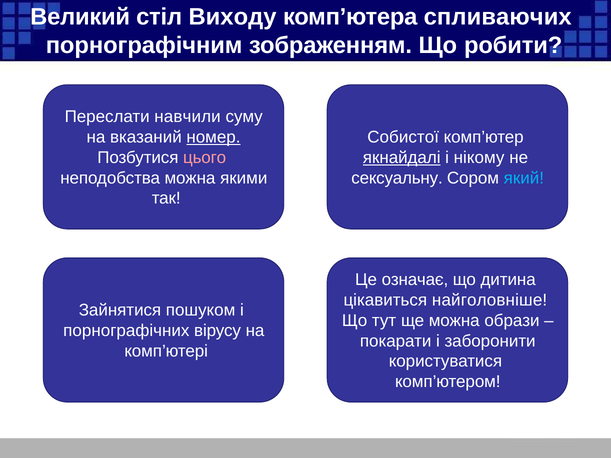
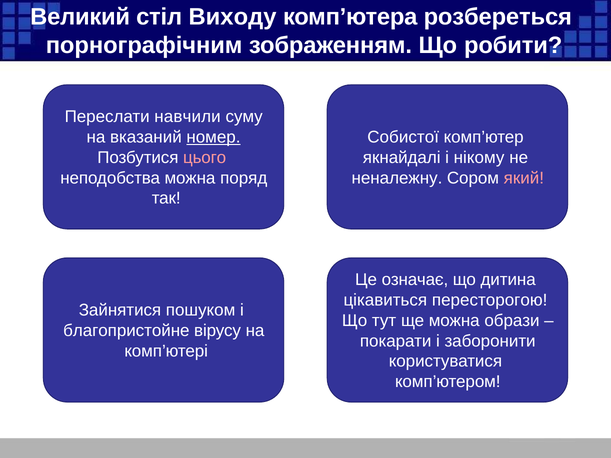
спливаючих: спливаючих -> розбереться
якнайдалі underline: present -> none
якими: якими -> поряд
сексуальну: сексуальну -> неналежну
який colour: light blue -> pink
найголовніше: найголовніше -> пересторогою
порнографічних: порнографічних -> благопристойне
